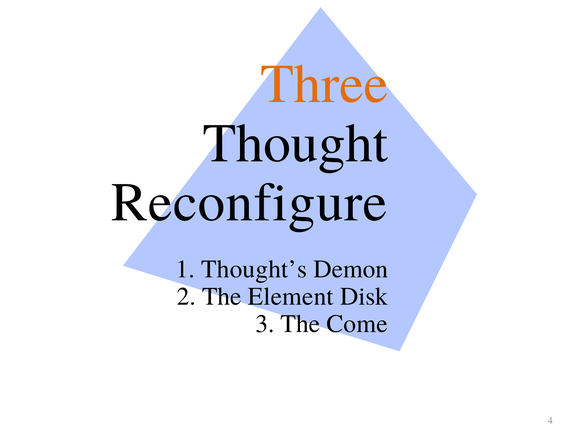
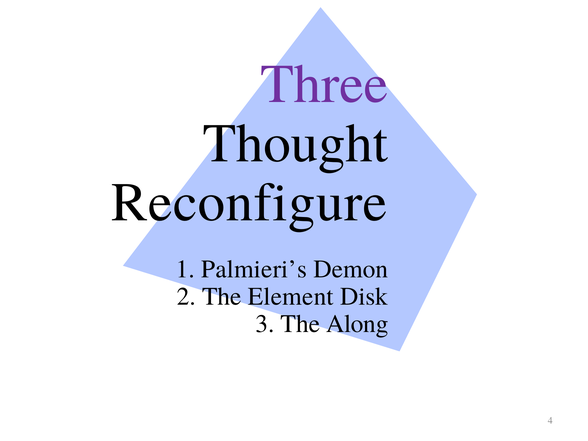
Three colour: orange -> purple
Thought’s: Thought’s -> Palmieri’s
Come: Come -> Along
